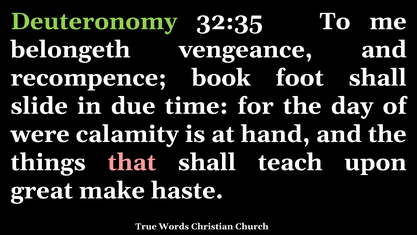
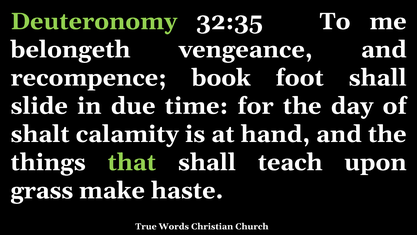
were: were -> shalt
that colour: pink -> light green
great: great -> grass
